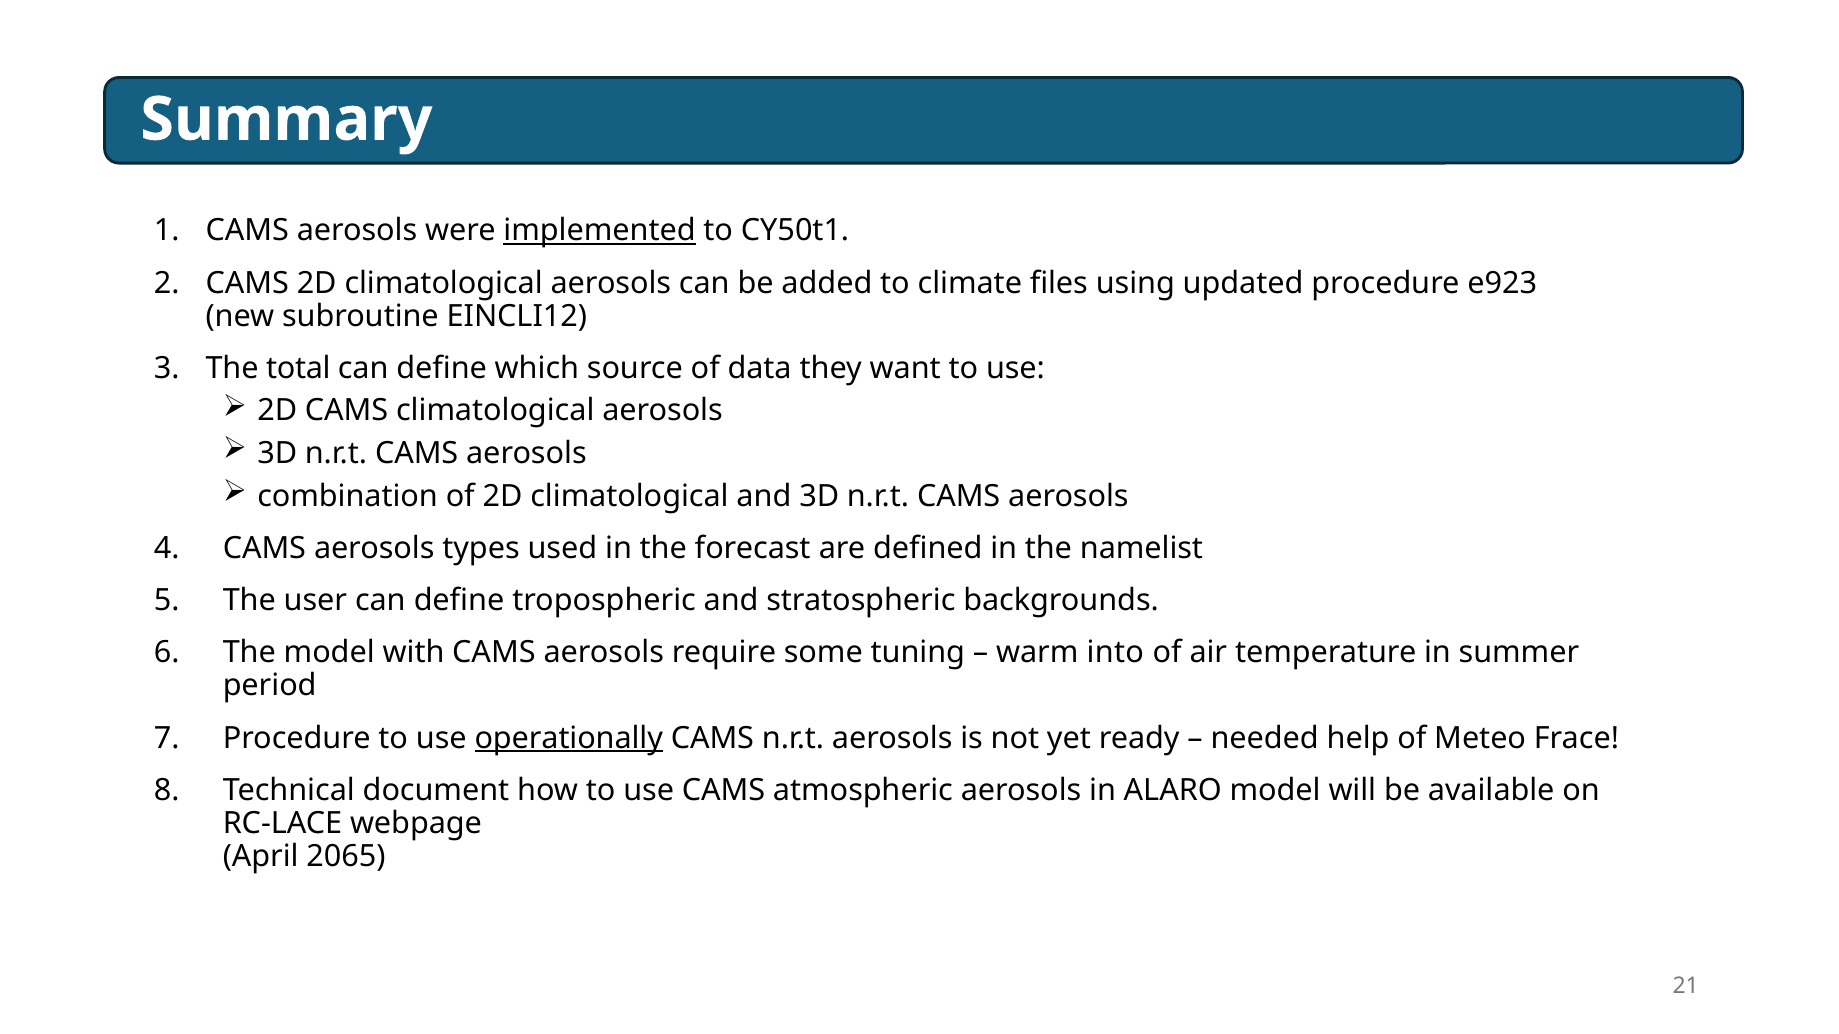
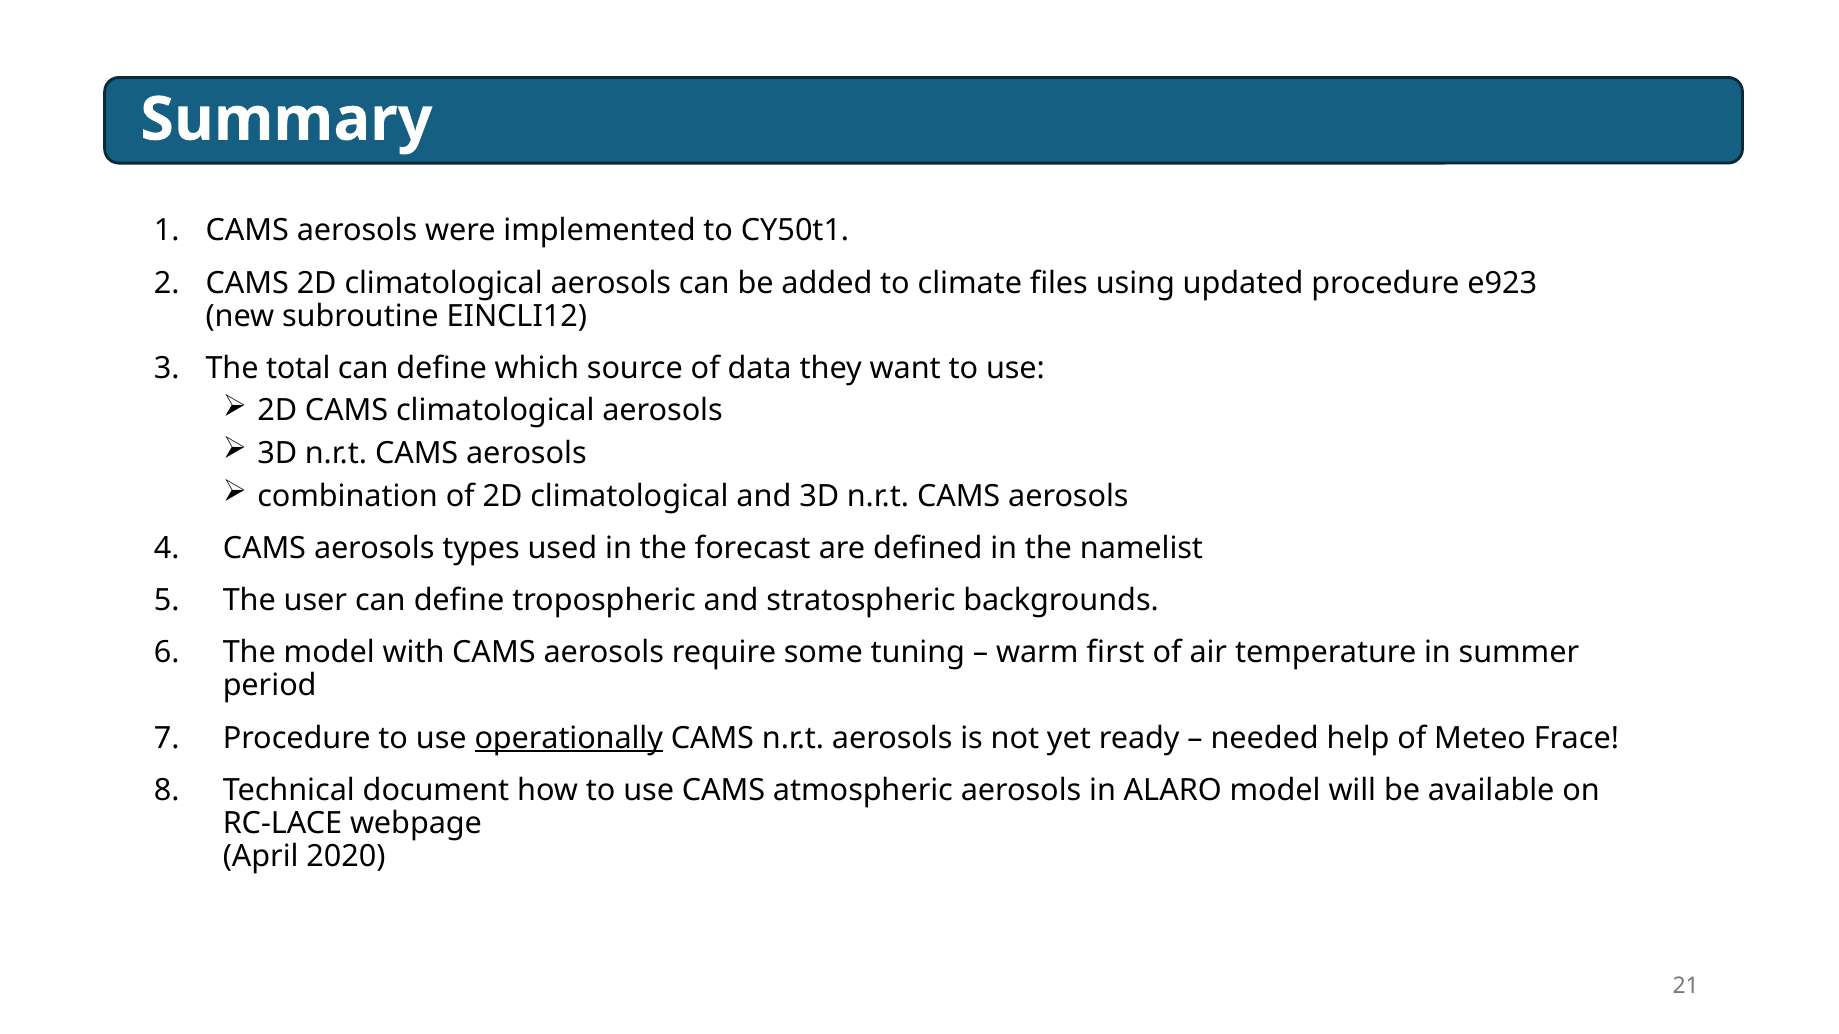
implemented underline: present -> none
into: into -> first
2065: 2065 -> 2020
